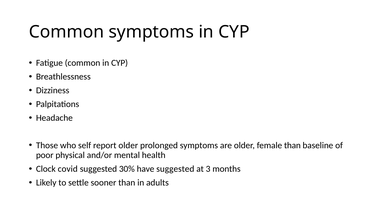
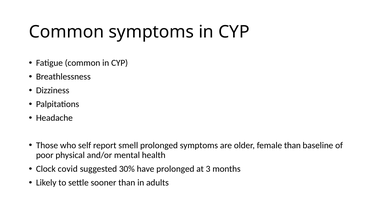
report older: older -> smell
have suggested: suggested -> prolonged
